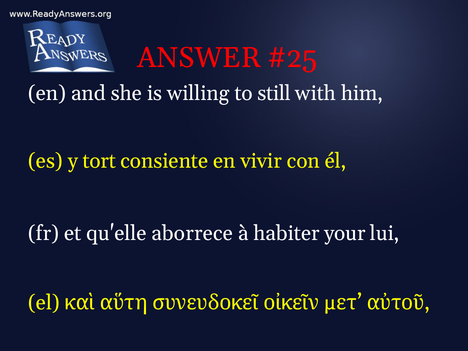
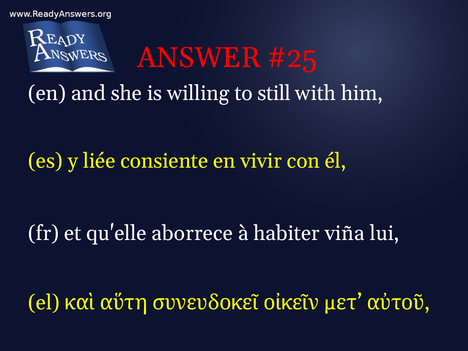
tort: tort -> liée
your: your -> viña
